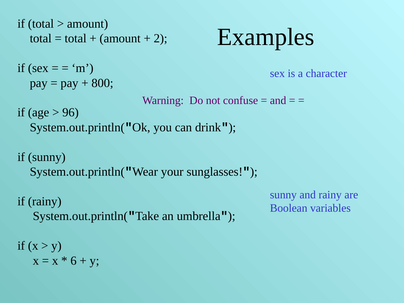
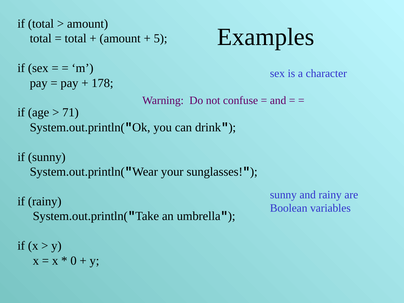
2: 2 -> 5
800: 800 -> 178
96: 96 -> 71
6: 6 -> 0
